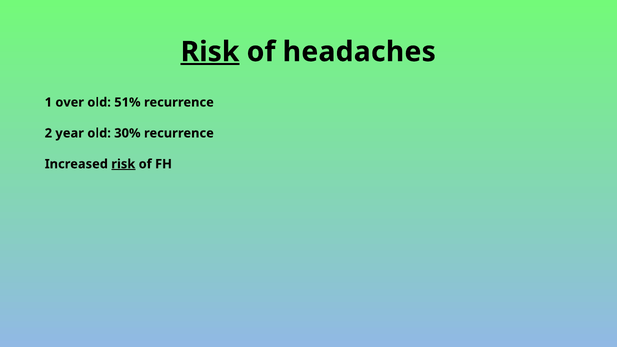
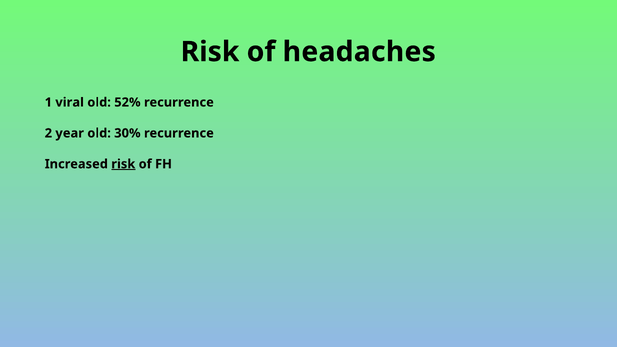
Risk at (210, 52) underline: present -> none
over: over -> viral
51%: 51% -> 52%
